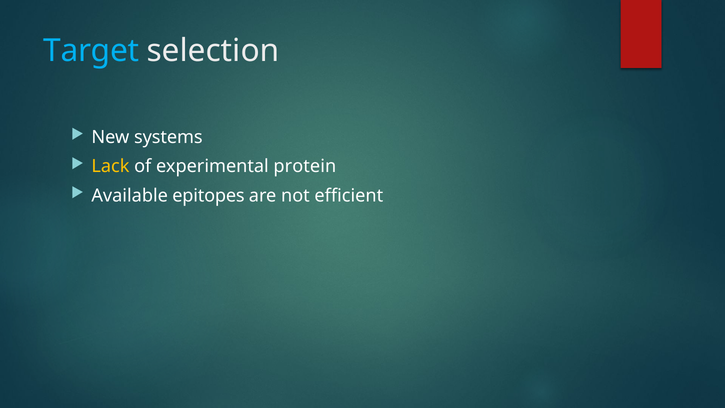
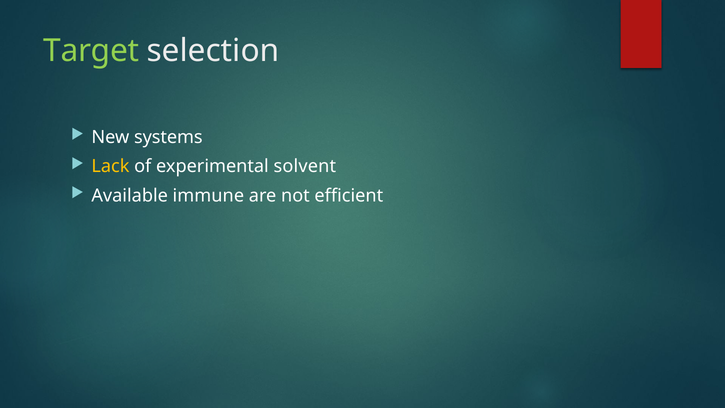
Target colour: light blue -> light green
protein: protein -> solvent
epitopes: epitopes -> immune
